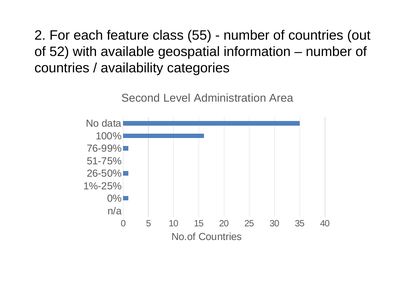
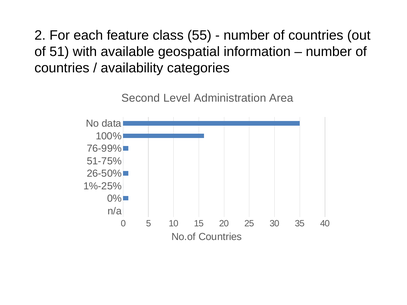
52: 52 -> 51
